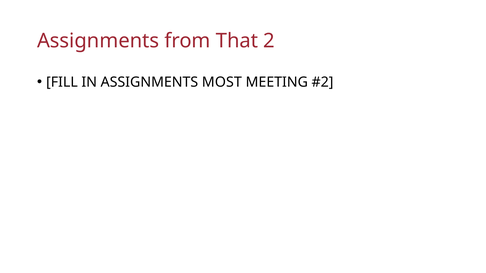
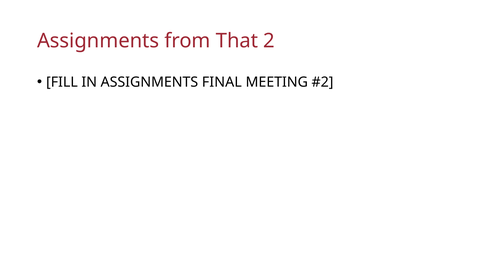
MOST: MOST -> FINAL
